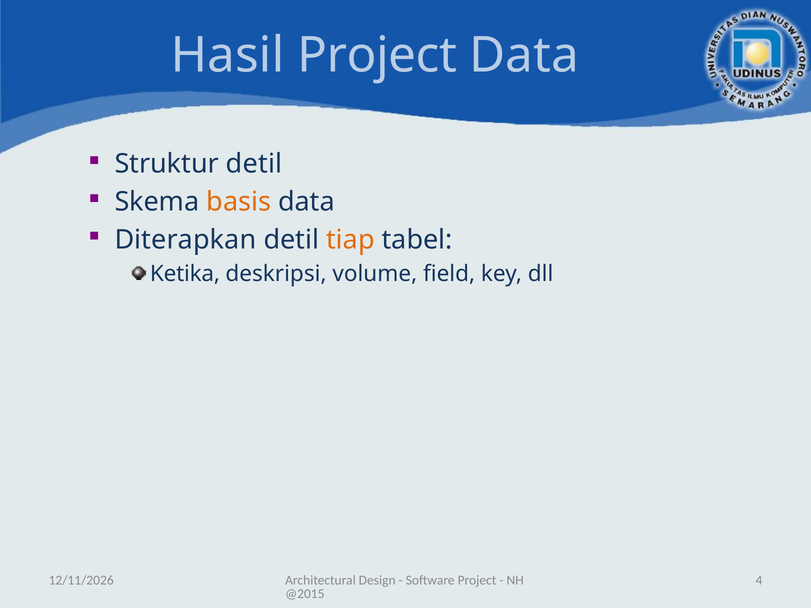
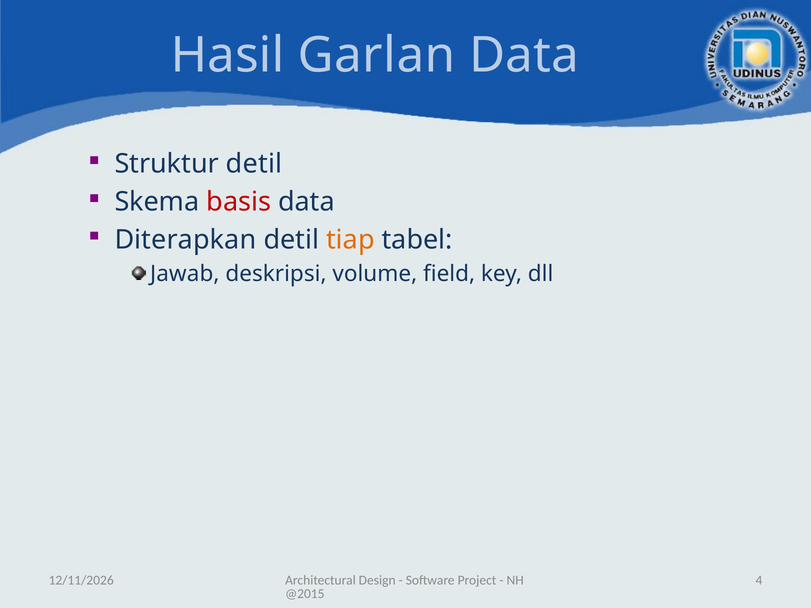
Hasil Project: Project -> Garlan
basis colour: orange -> red
Ketika: Ketika -> Jawab
